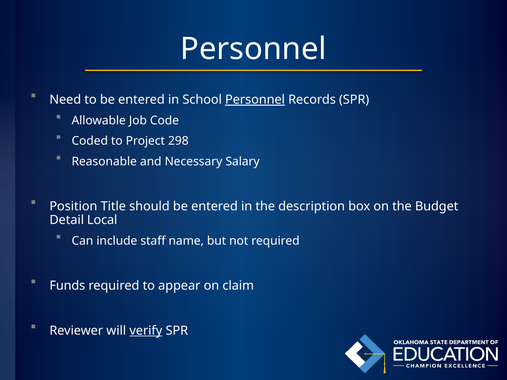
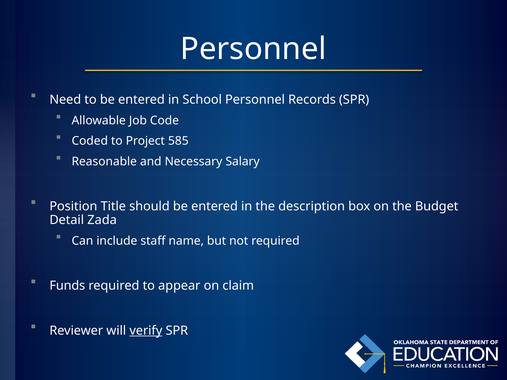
Personnel at (255, 100) underline: present -> none
298: 298 -> 585
Local: Local -> Zada
